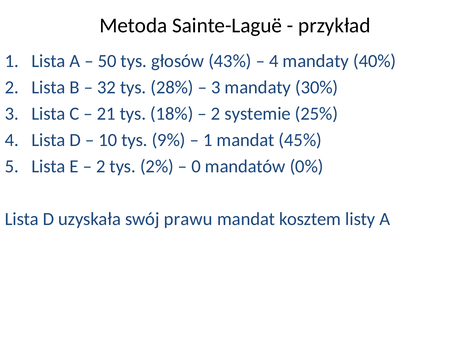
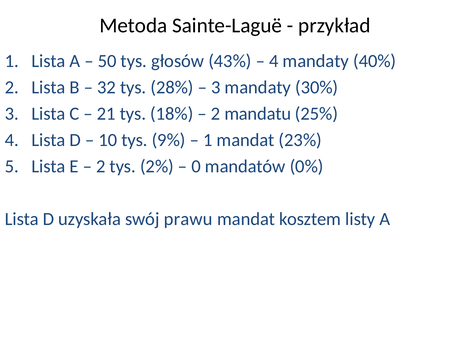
systemie: systemie -> mandatu
45%: 45% -> 23%
